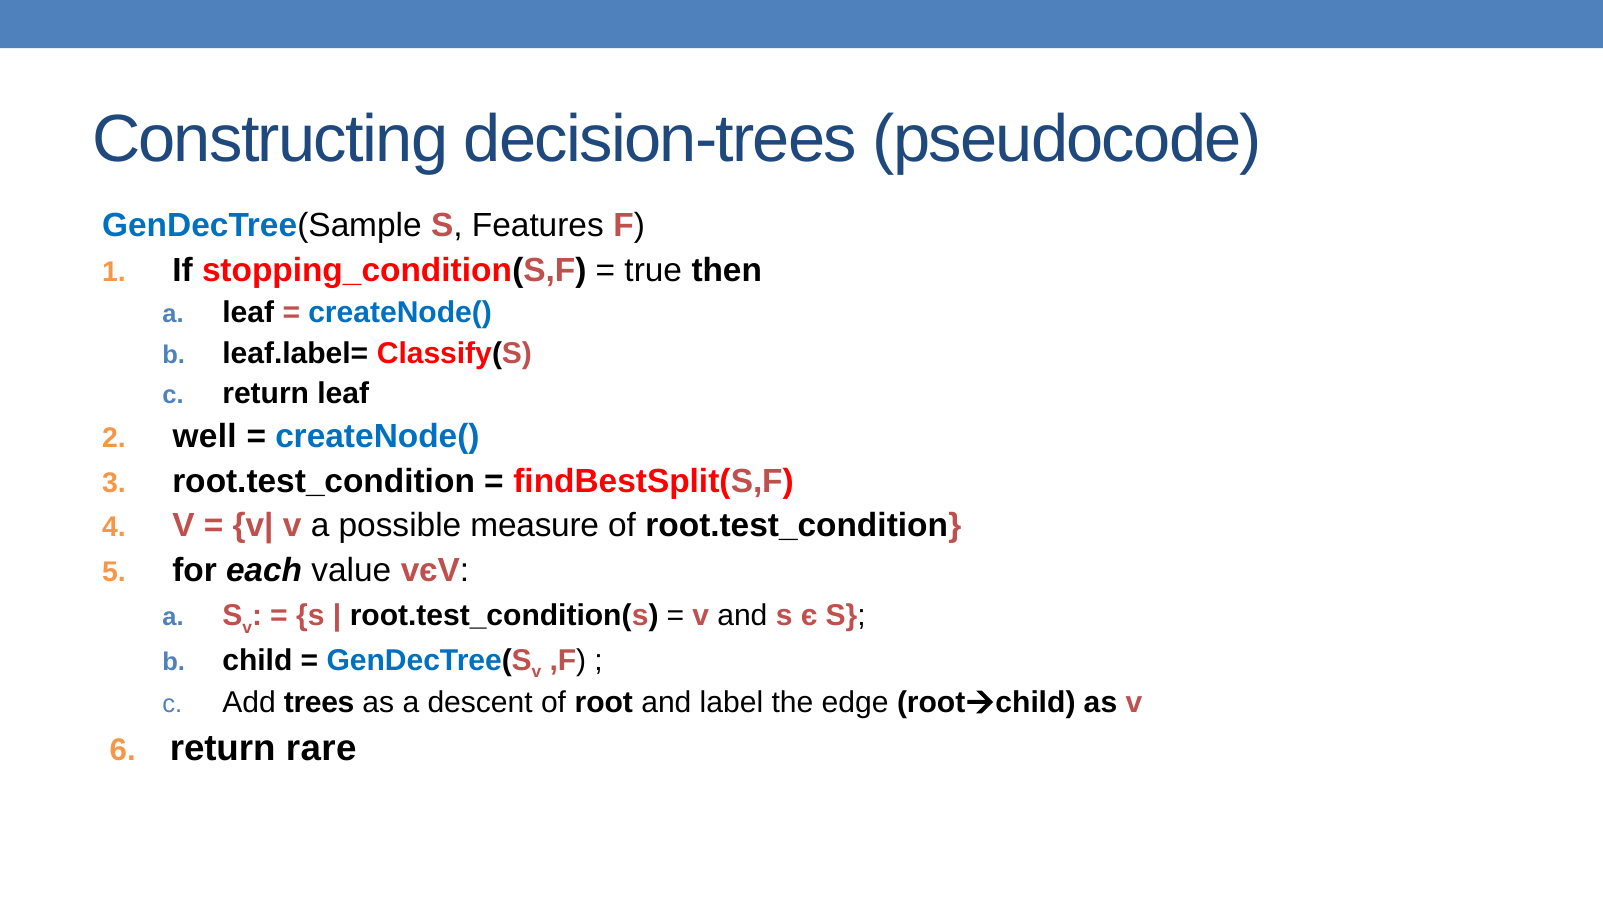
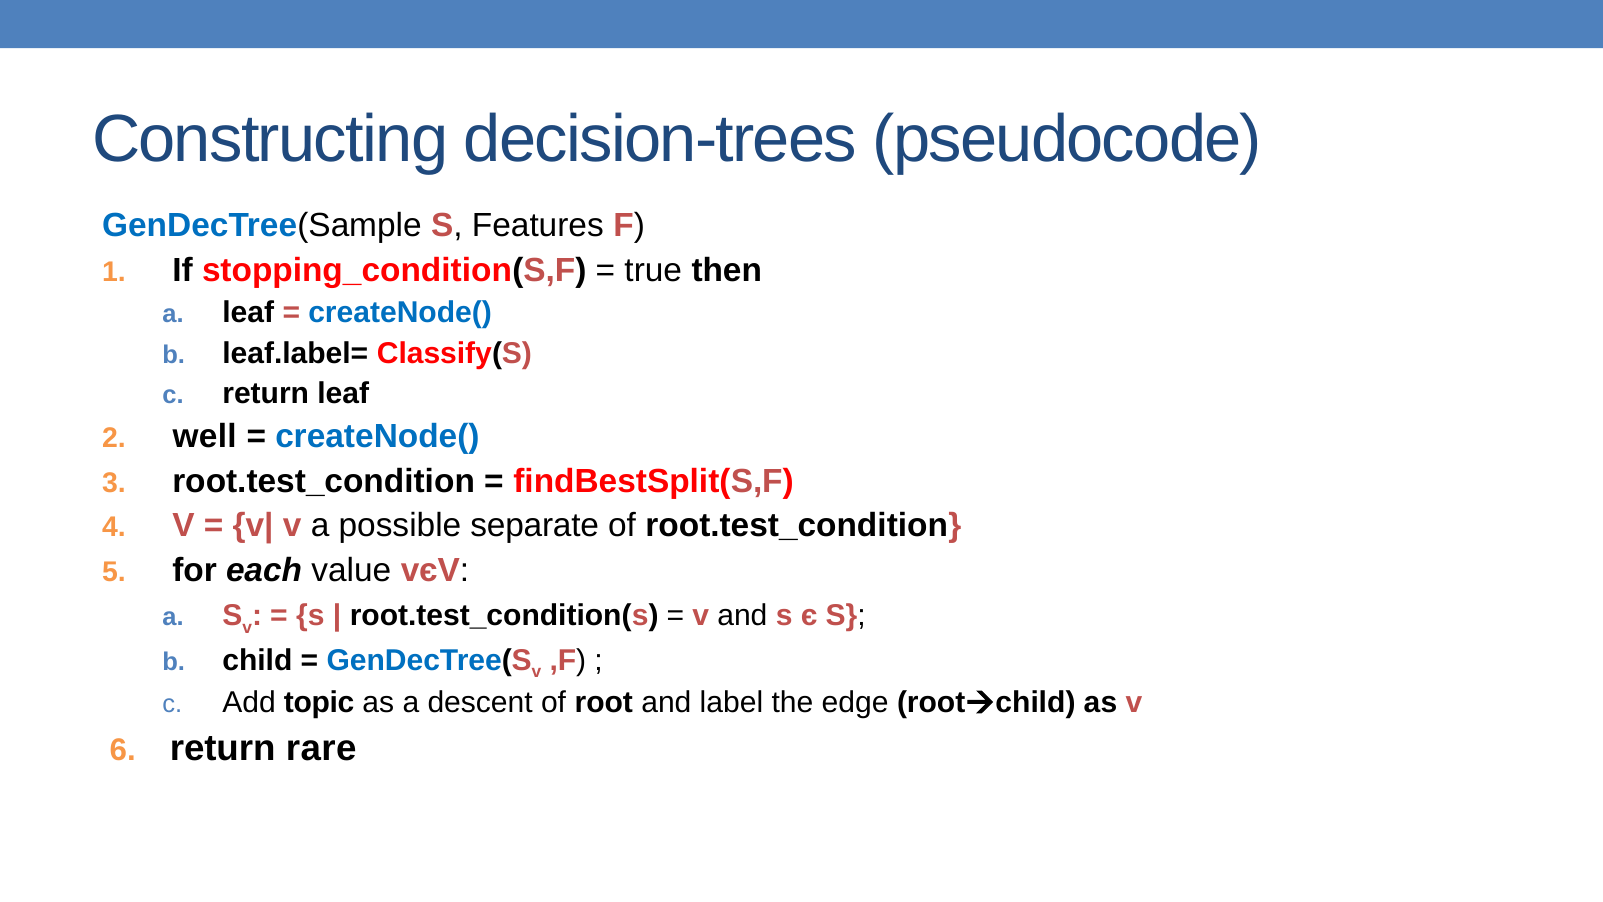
measure: measure -> separate
trees: trees -> topic
